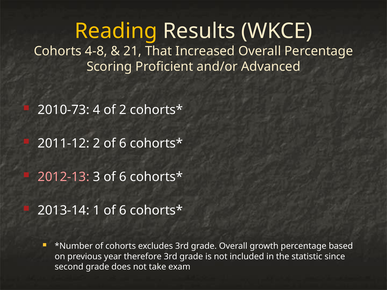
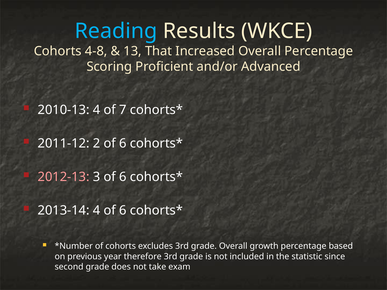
Reading colour: yellow -> light blue
21: 21 -> 13
2010-73: 2010-73 -> 2010-13
of 2: 2 -> 7
2013-14 1: 1 -> 4
